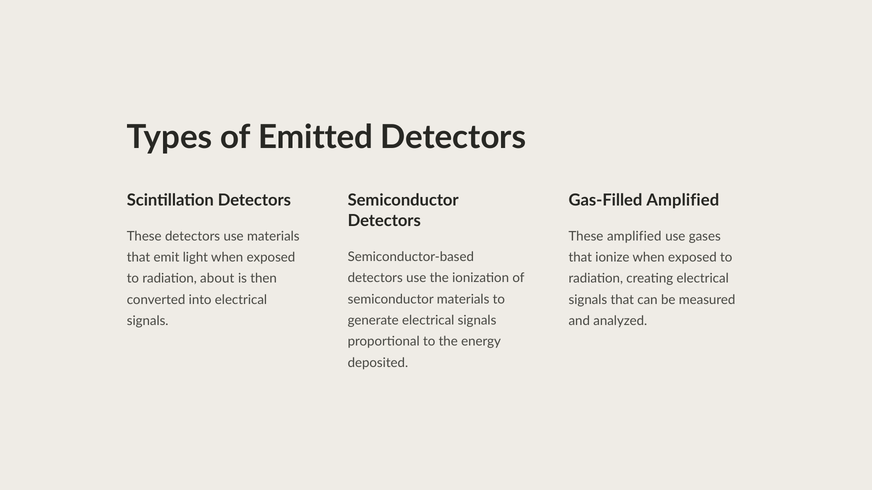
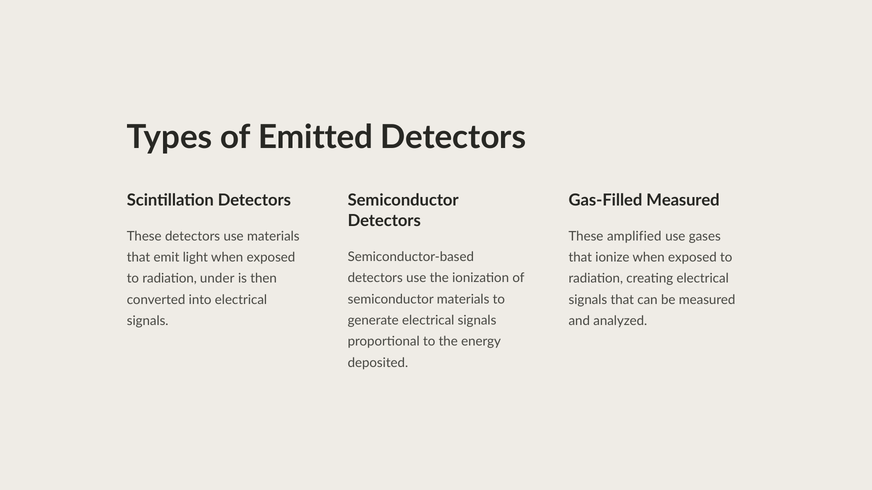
Gas-Filled Amplified: Amplified -> Measured
about: about -> under
